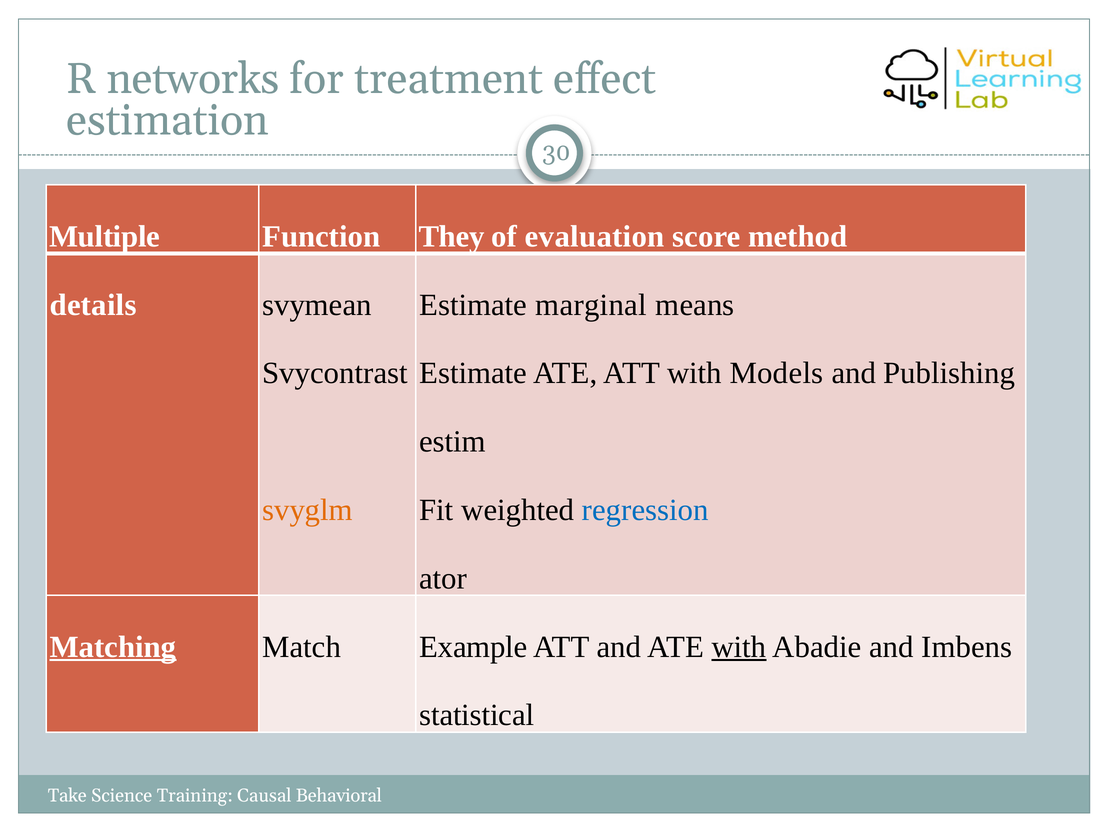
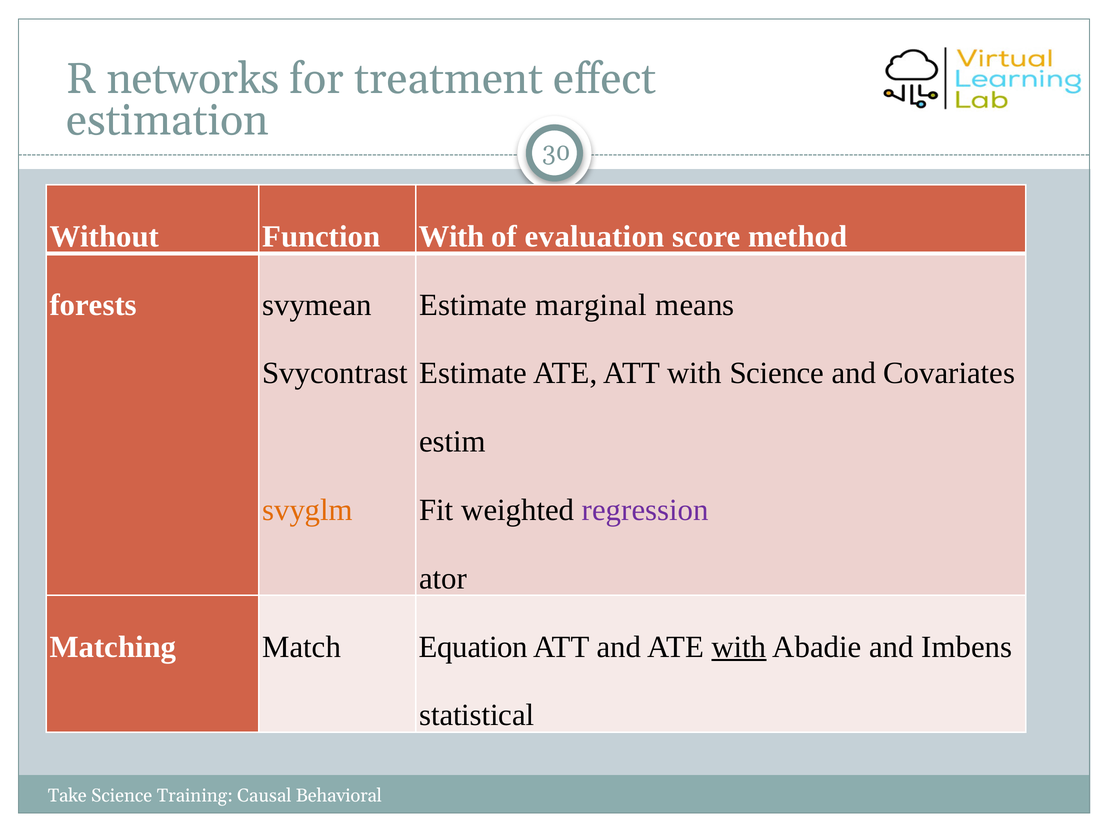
Multiple: Multiple -> Without
Function They: They -> With
details: details -> forests
with Models: Models -> Science
Publishing: Publishing -> Covariates
regression colour: blue -> purple
Matching underline: present -> none
Example: Example -> Equation
